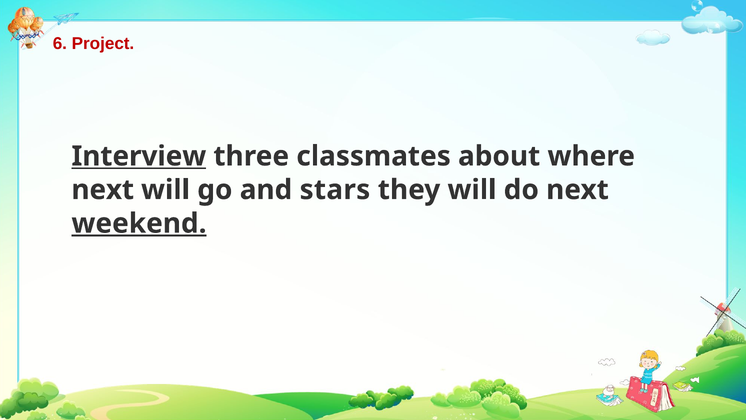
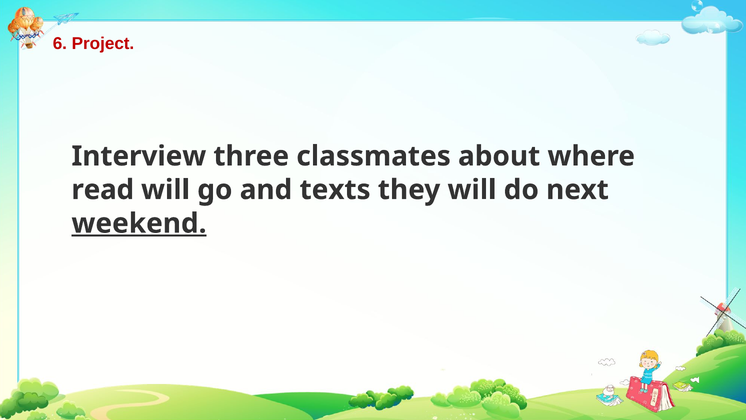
Interview underline: present -> none
next at (103, 190): next -> read
stars: stars -> texts
